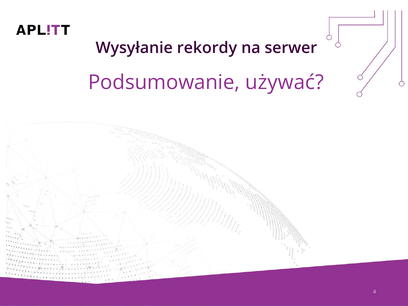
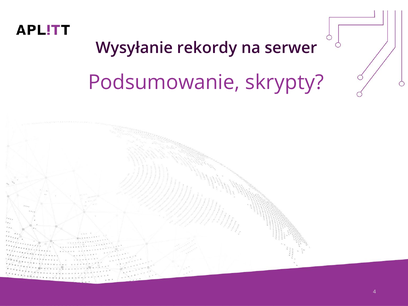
używać: używać -> skrypty
